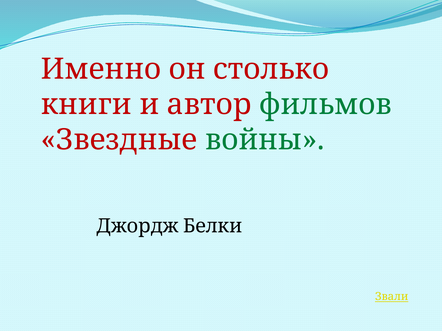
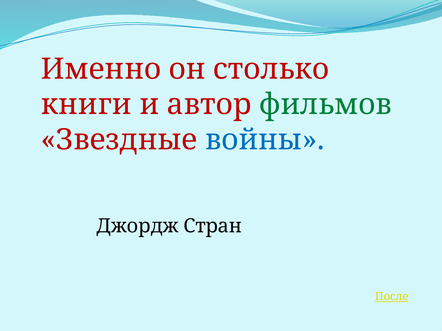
войны colour: green -> blue
Белки: Белки -> Стран
Звали: Звали -> После
